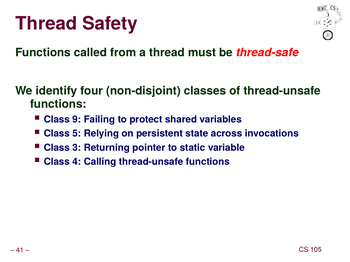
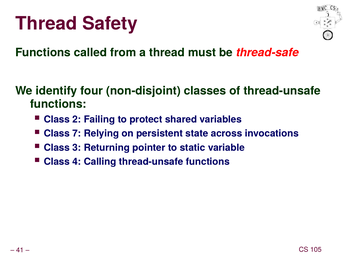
9: 9 -> 2
5: 5 -> 7
